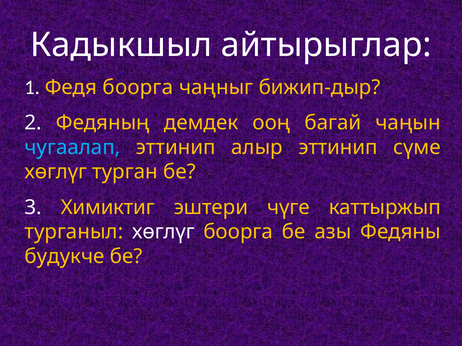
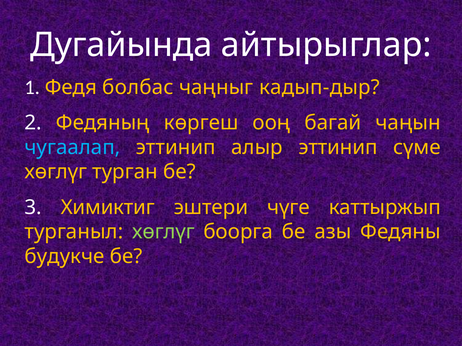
Кадыкшыл: Кадыкшыл -> Дугайында
Федя боорга: боорга -> болбас
бижип-дыр: бижип-дыр -> кадып-дыр
демдек: демдек -> көргеш
хөглүг at (163, 232) colour: white -> light green
